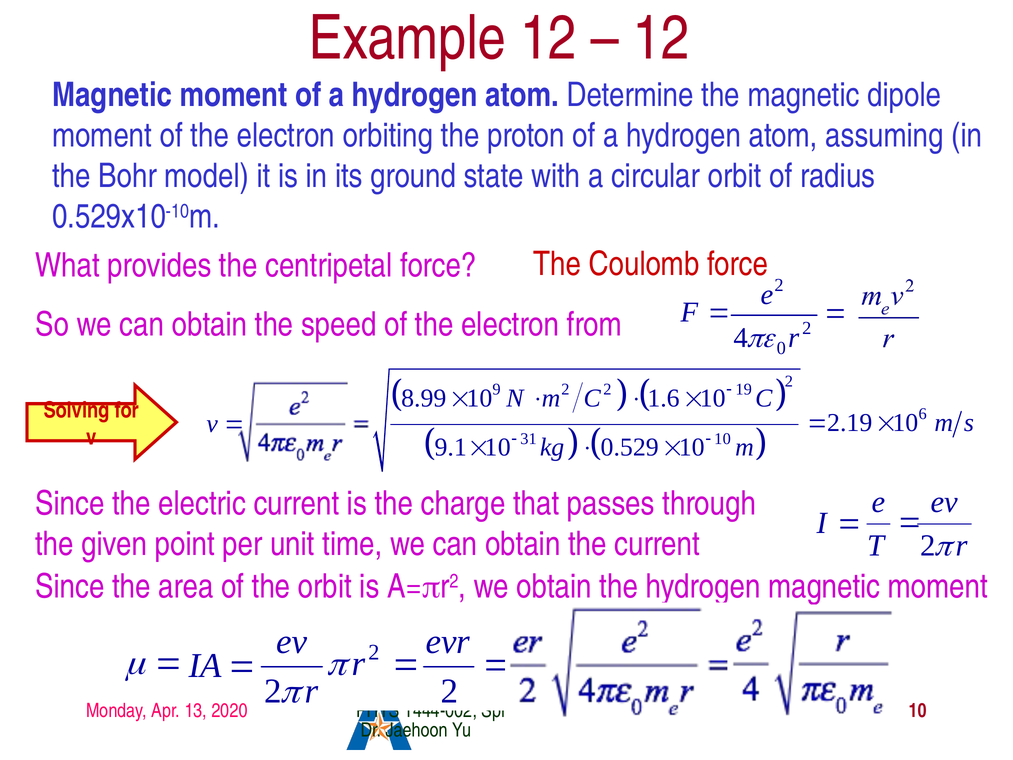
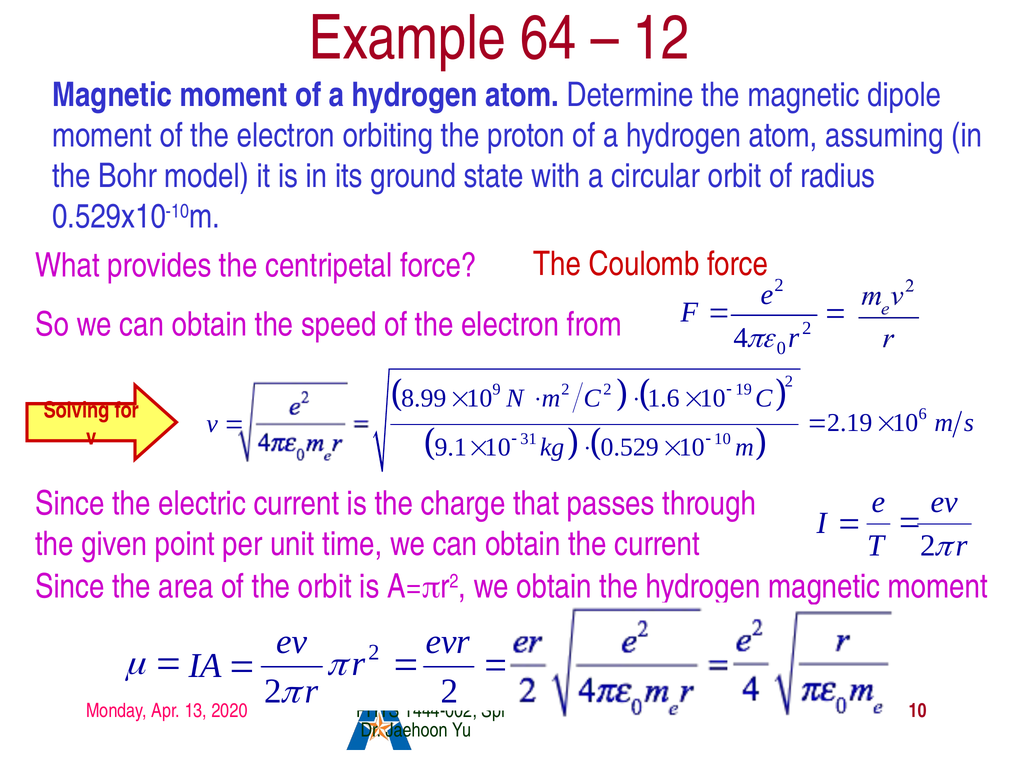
Example 12: 12 -> 64
